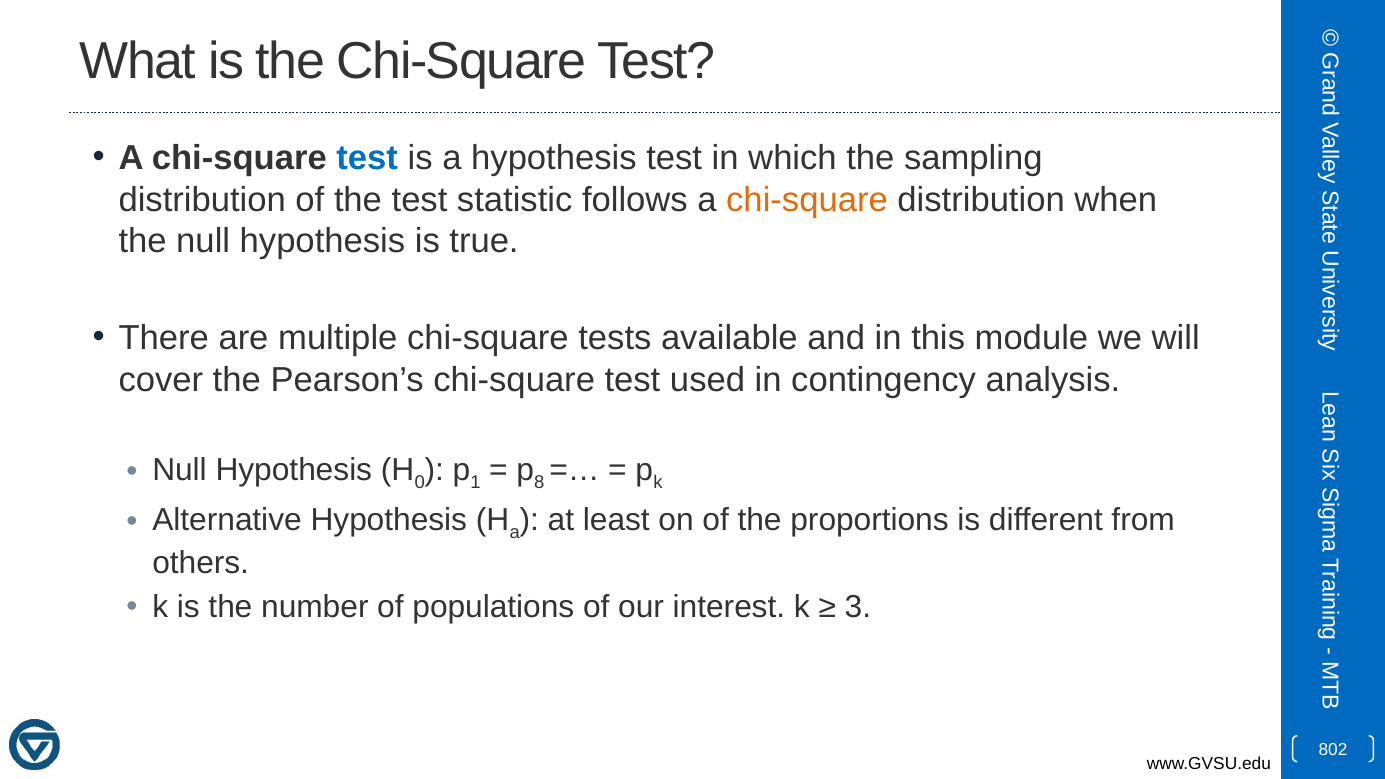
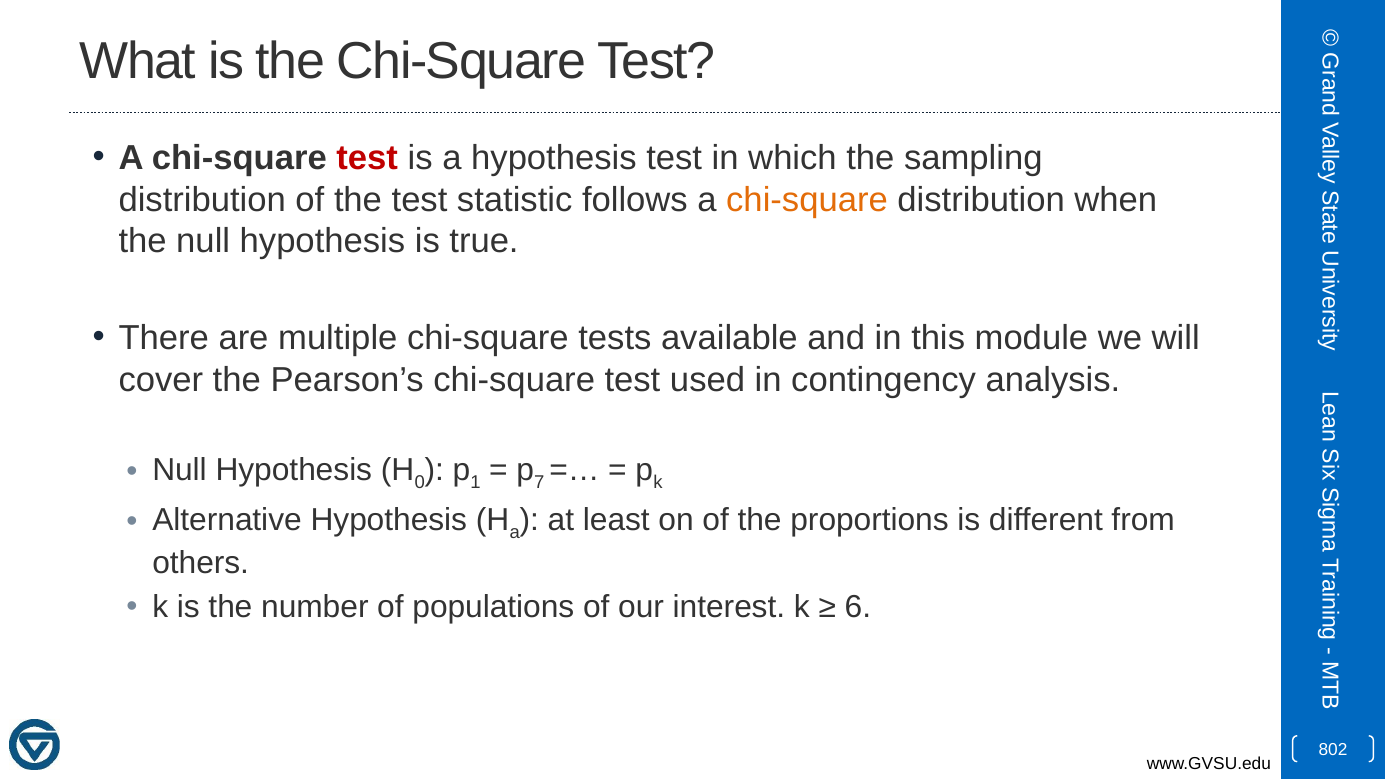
test at (367, 158) colour: blue -> red
8: 8 -> 7
3: 3 -> 6
